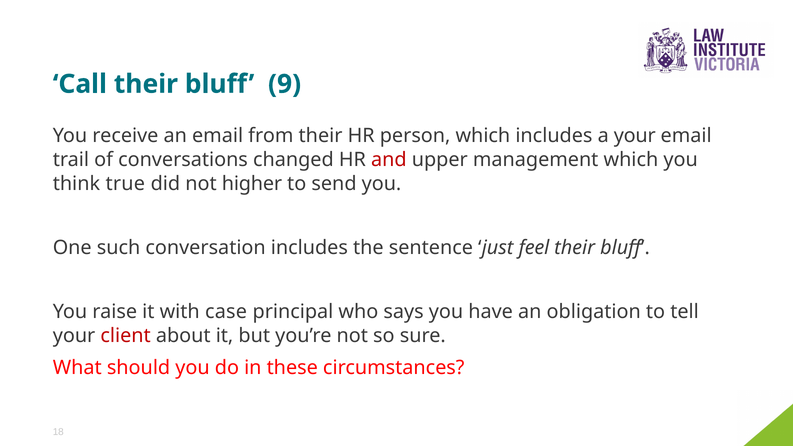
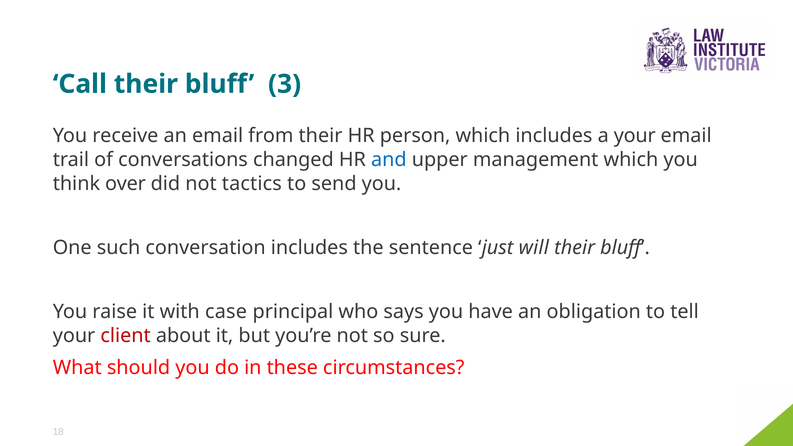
9: 9 -> 3
and colour: red -> blue
true: true -> over
higher: higher -> tactics
feel: feel -> will
